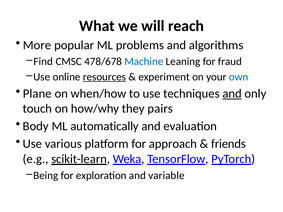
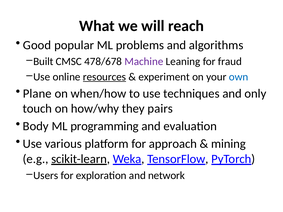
More: More -> Good
Find: Find -> Built
Machine colour: blue -> purple
and at (232, 94) underline: present -> none
automatically: automatically -> programming
friends: friends -> mining
Being: Being -> Users
variable: variable -> network
